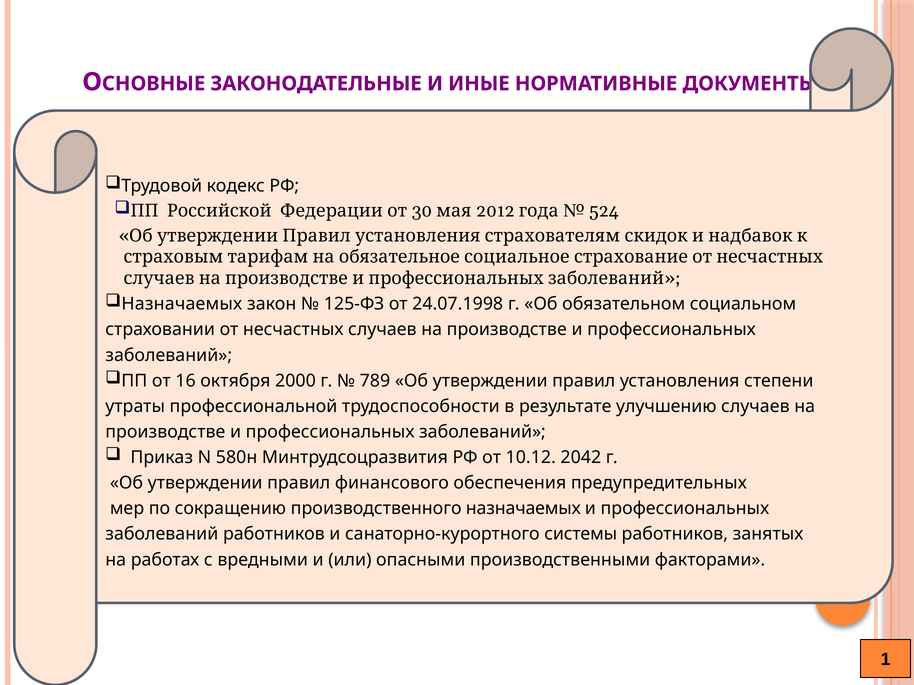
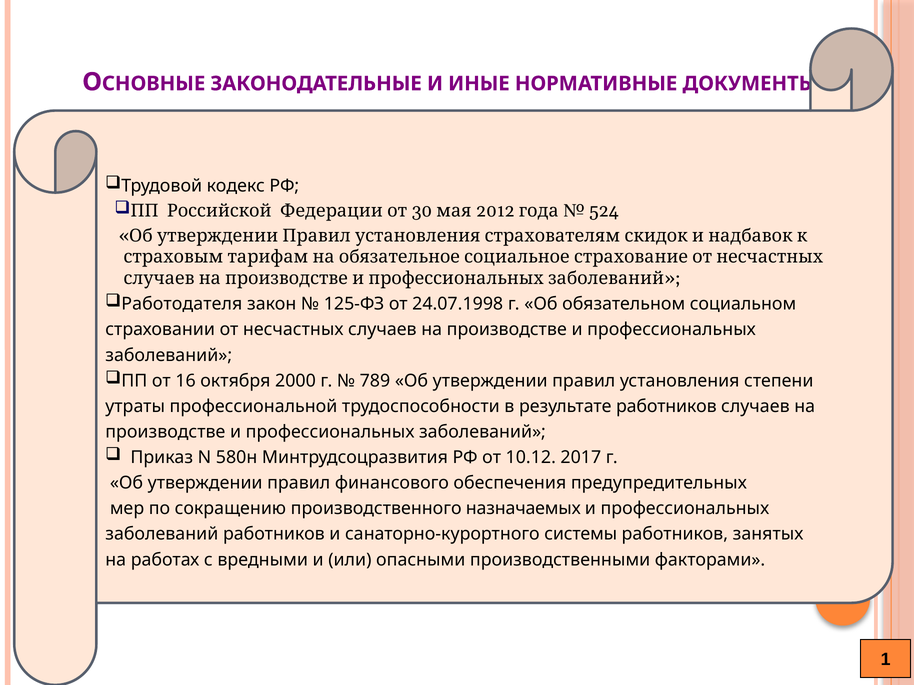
Назначаемых at (182, 304): Назначаемых -> Работодателя
результате улучшению: улучшению -> работников
2042: 2042 -> 2017
